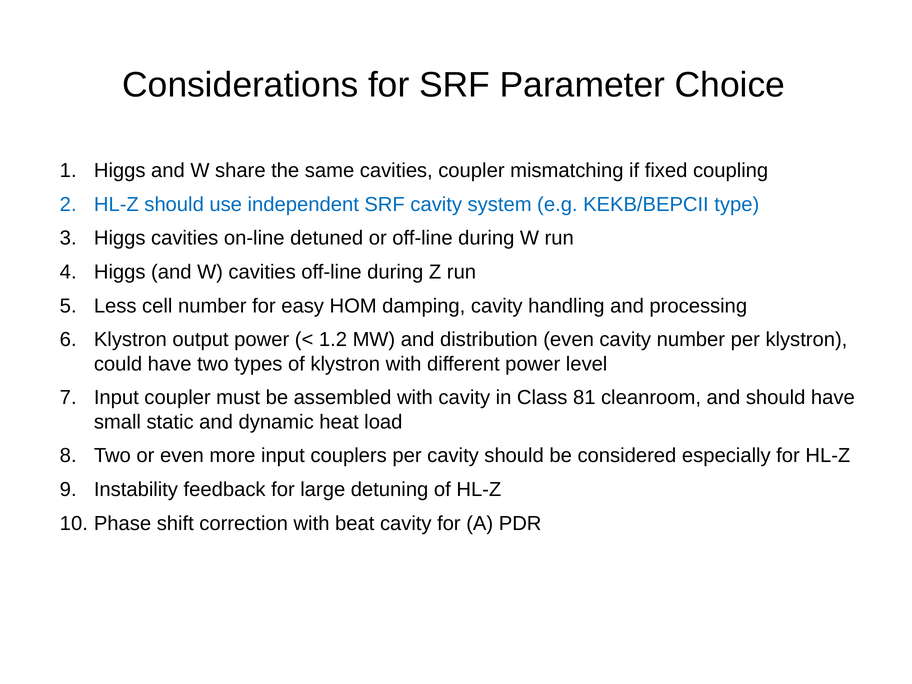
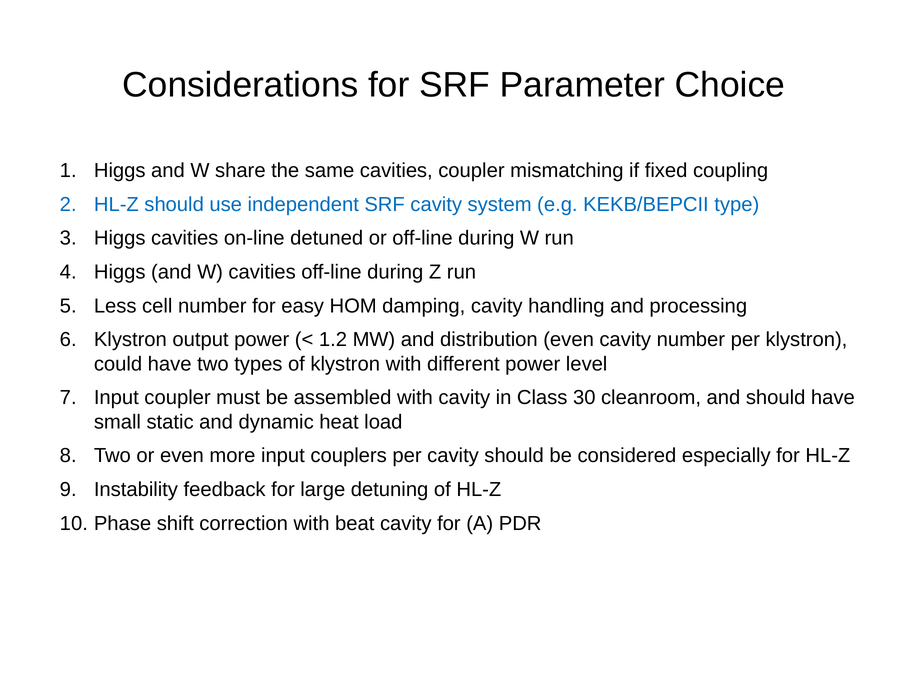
81: 81 -> 30
